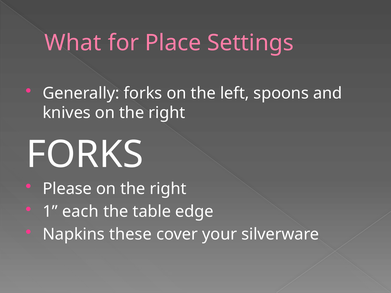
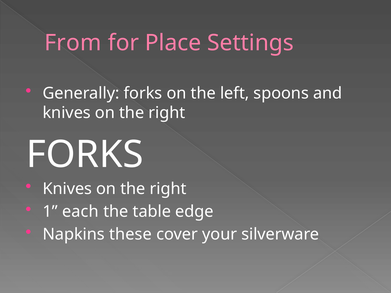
What: What -> From
Please at (67, 189): Please -> Knives
